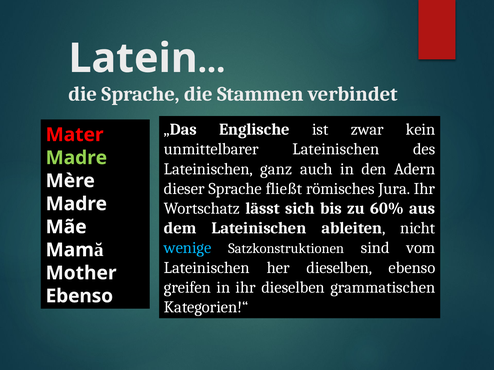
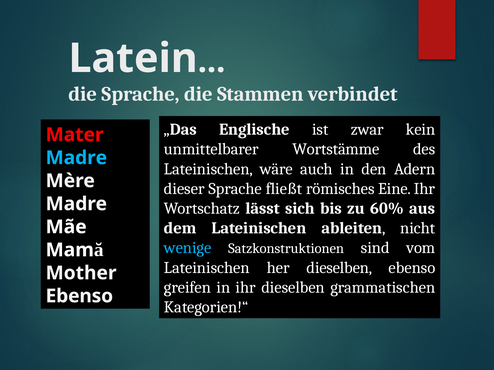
unmittelbarer Lateinischen: Lateinischen -> Wortstämme
Madre at (76, 158) colour: light green -> light blue
ganz: ganz -> wäre
Jura: Jura -> Eine
